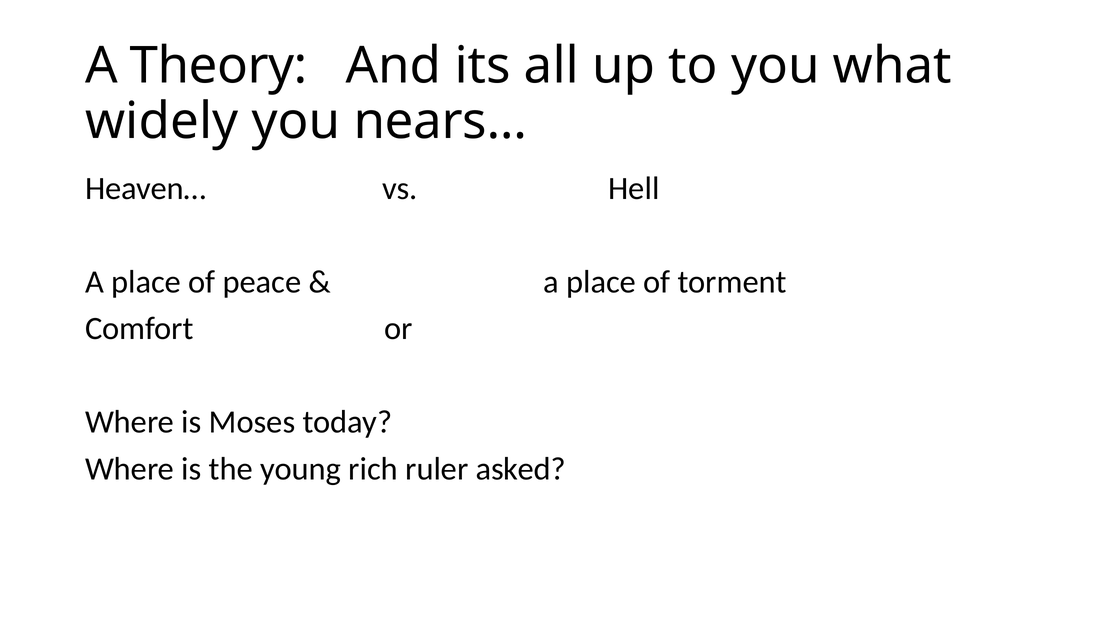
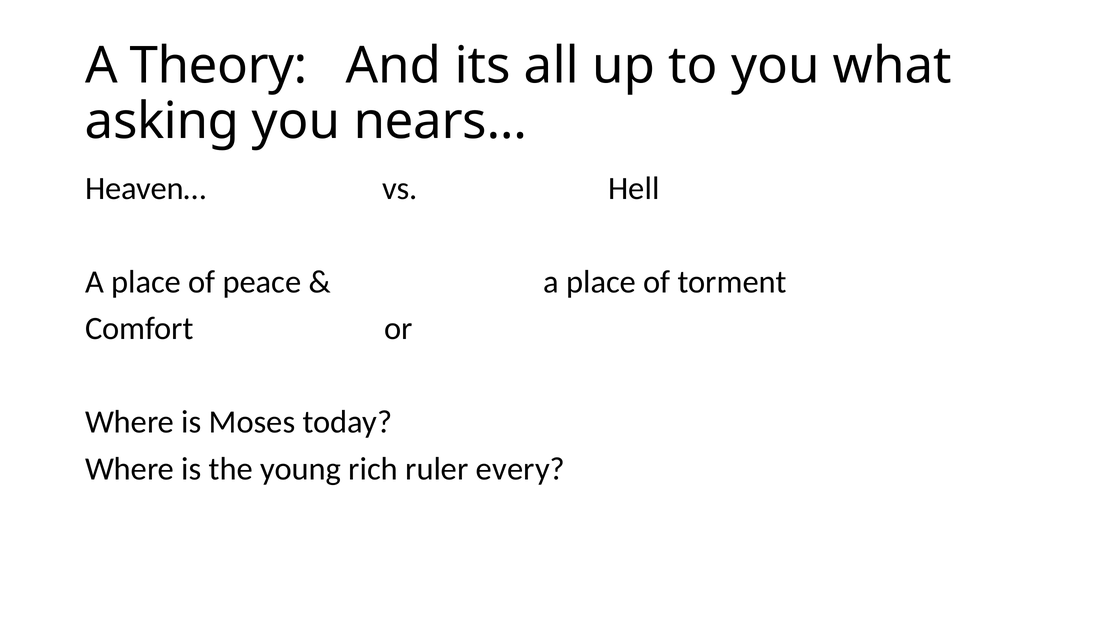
widely: widely -> asking
asked: asked -> every
